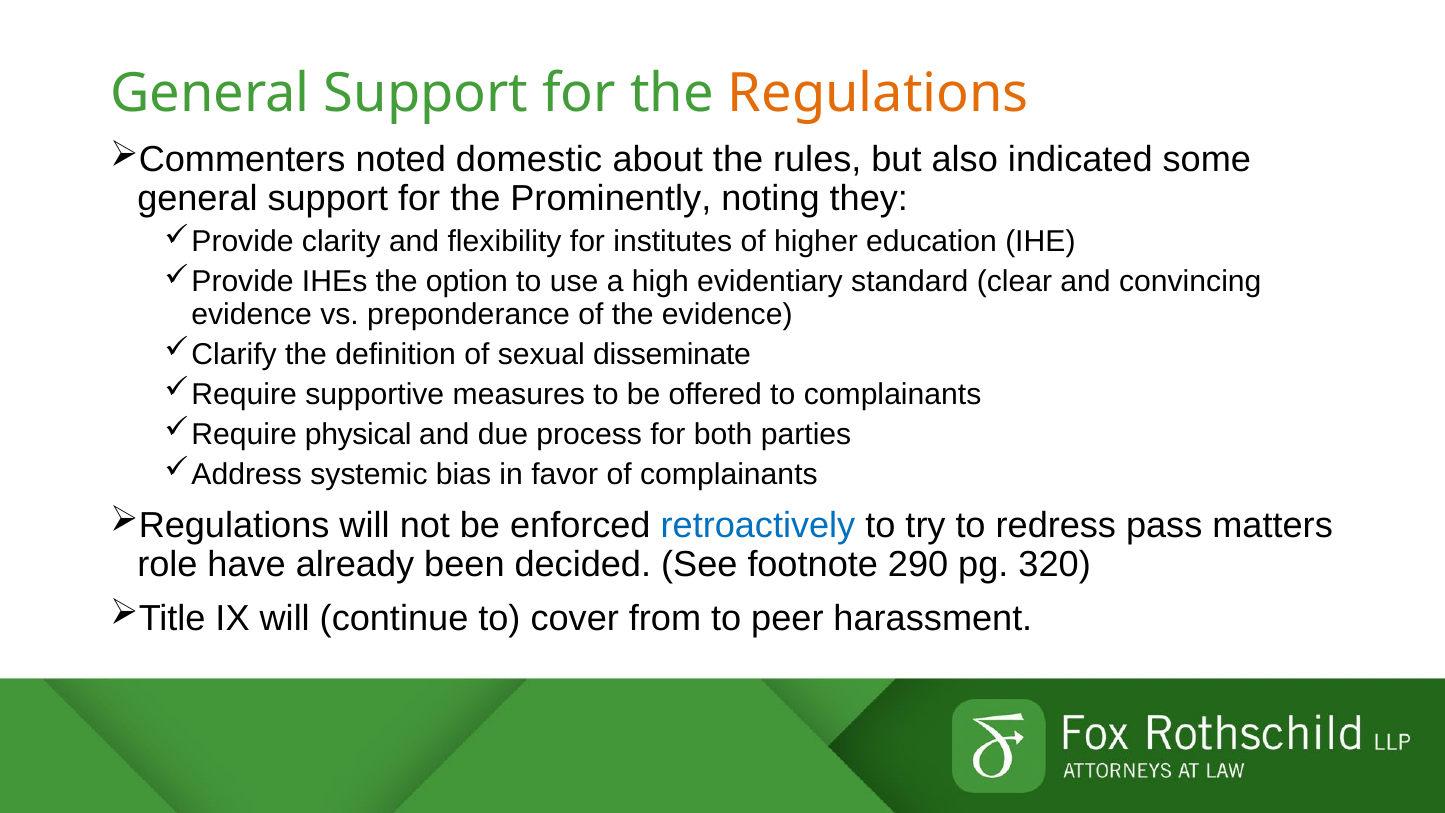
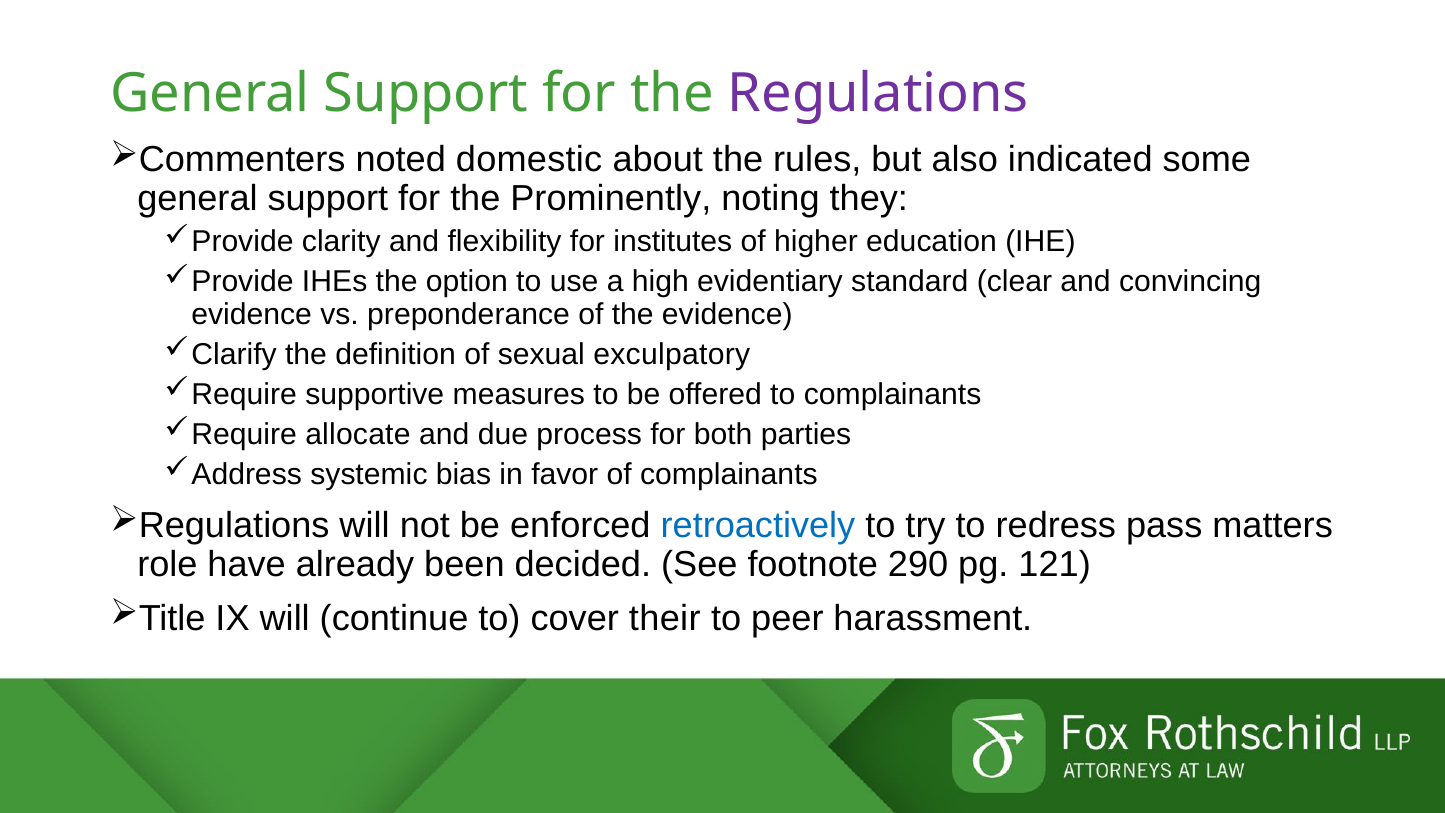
Regulations colour: orange -> purple
disseminate: disseminate -> exculpatory
physical: physical -> allocate
320: 320 -> 121
from: from -> their
